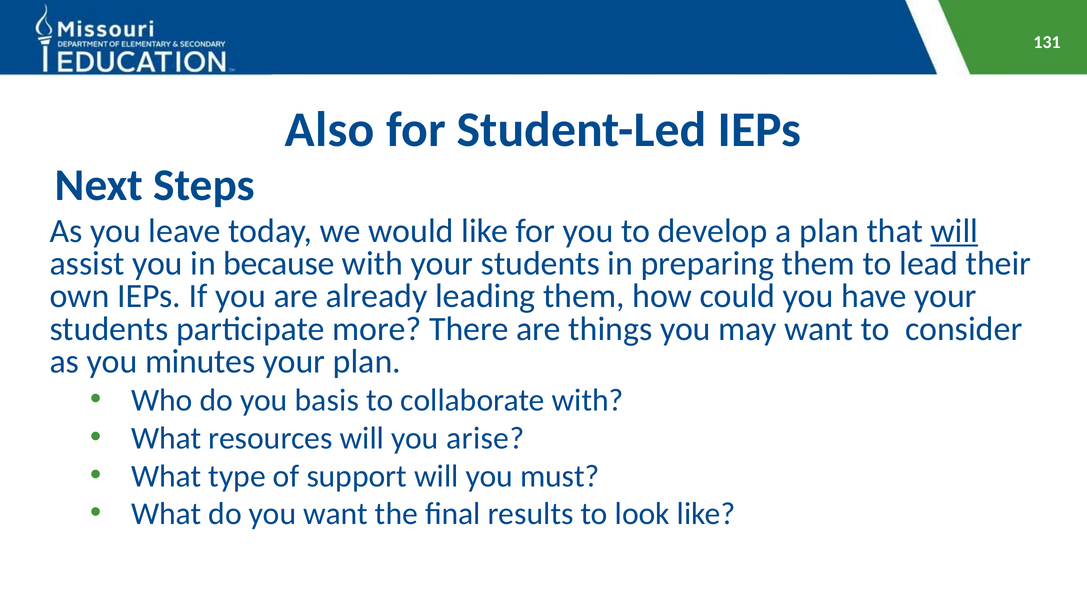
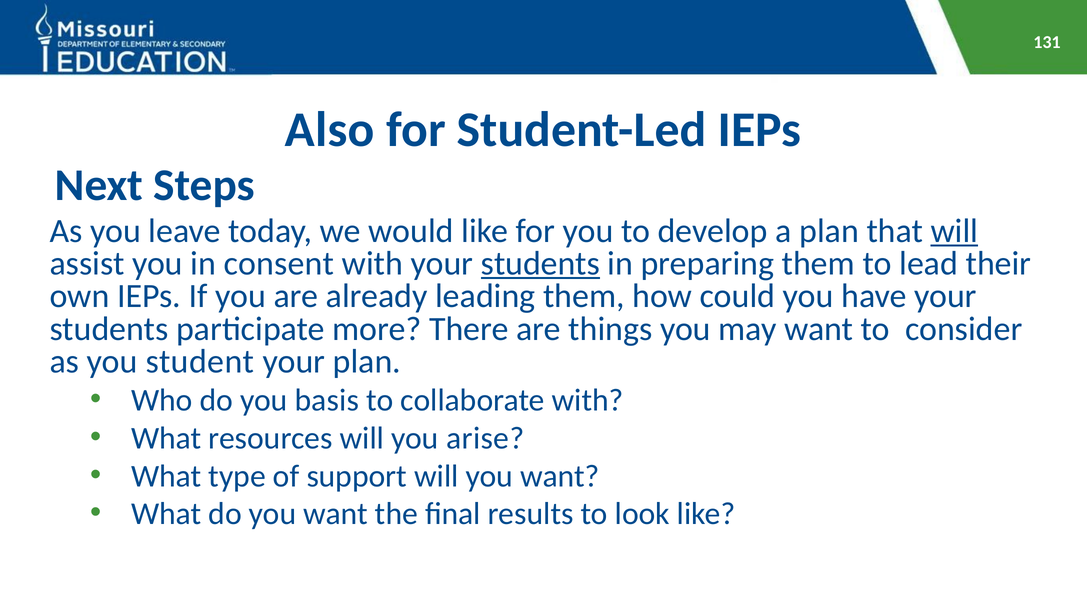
because: because -> consent
students at (540, 263) underline: none -> present
minutes: minutes -> student
will you must: must -> want
